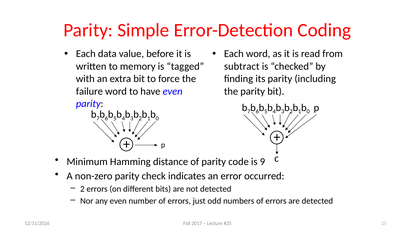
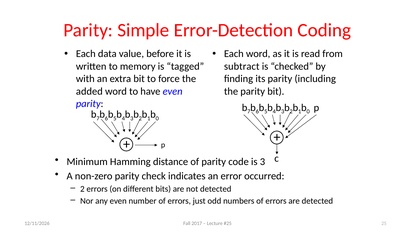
failure: failure -> added
is 9: 9 -> 3
